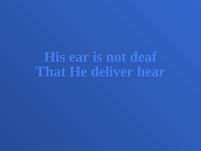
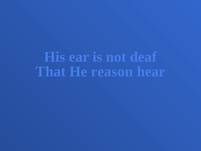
deliver: deliver -> reason
